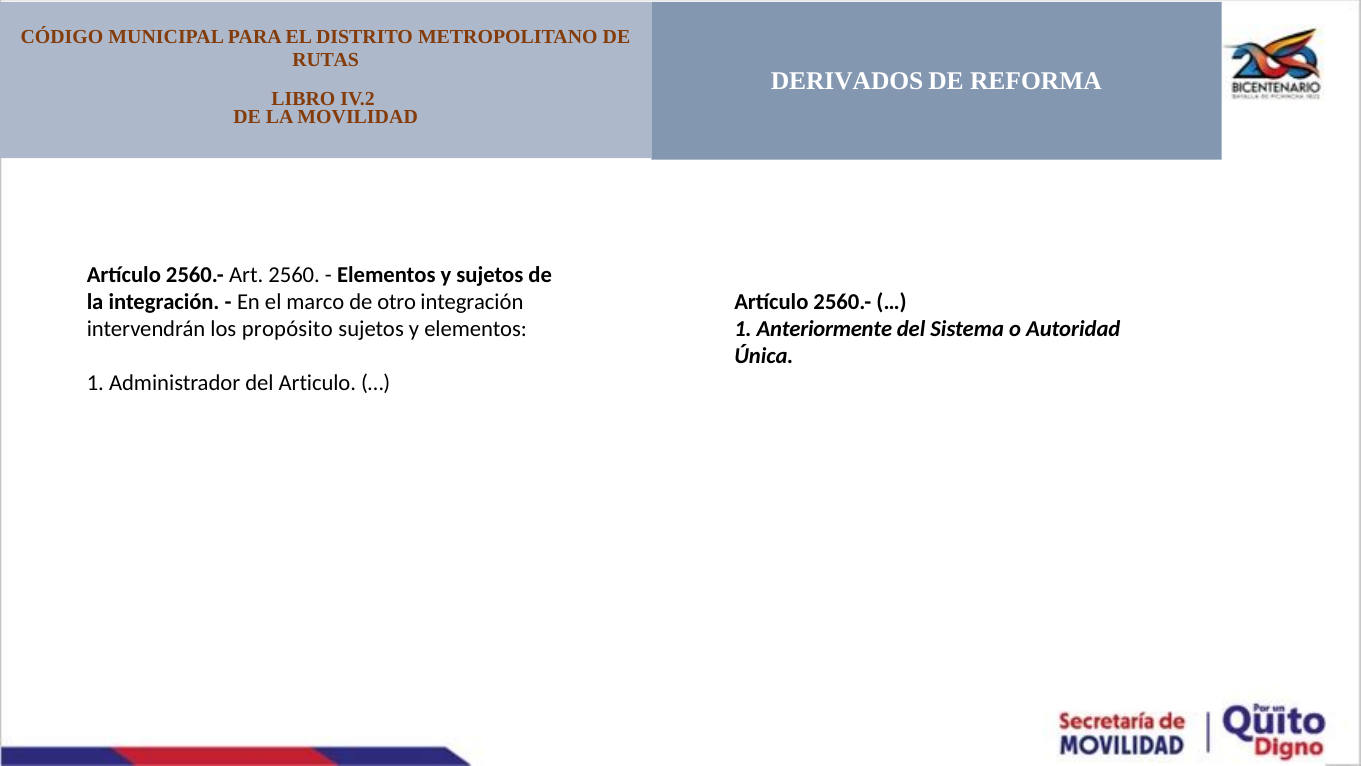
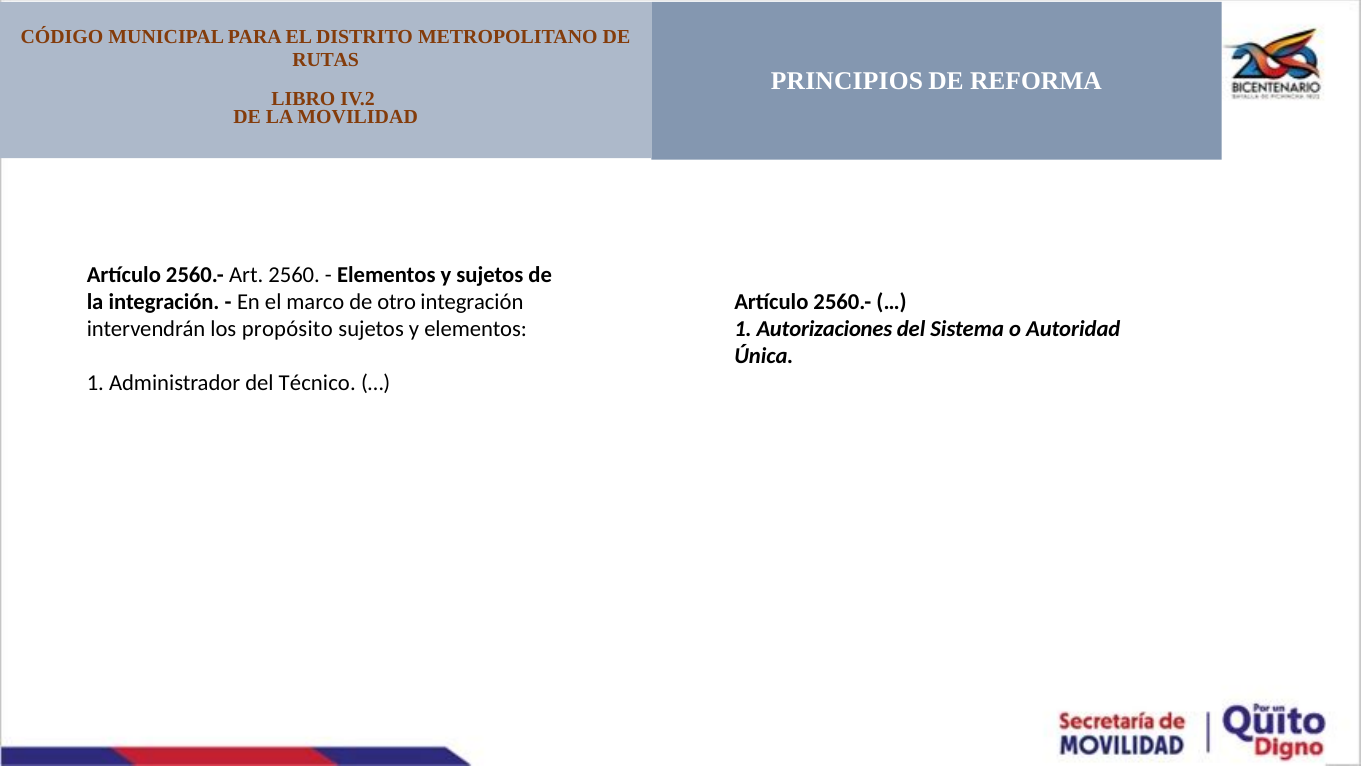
DERIVADOS: DERIVADOS -> PRINCIPIOS
Anteriormente: Anteriormente -> Autorizaciones
Articulo: Articulo -> Técnico
